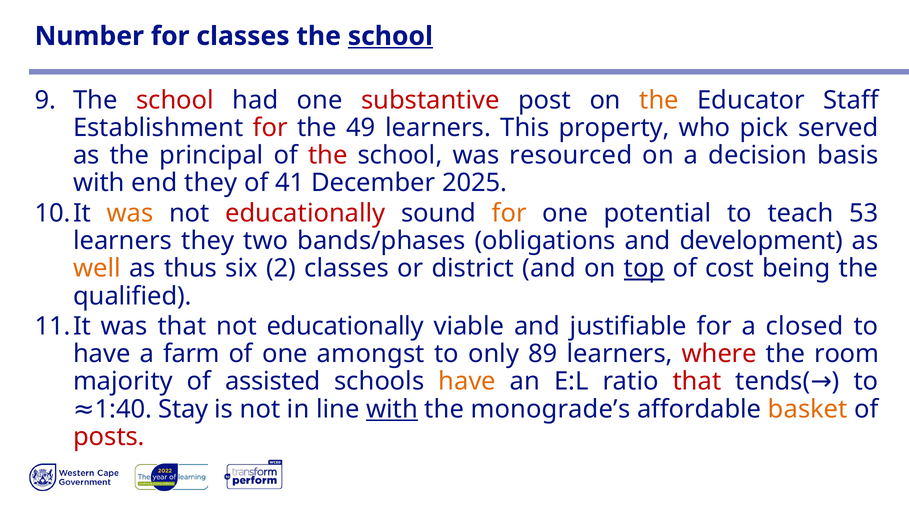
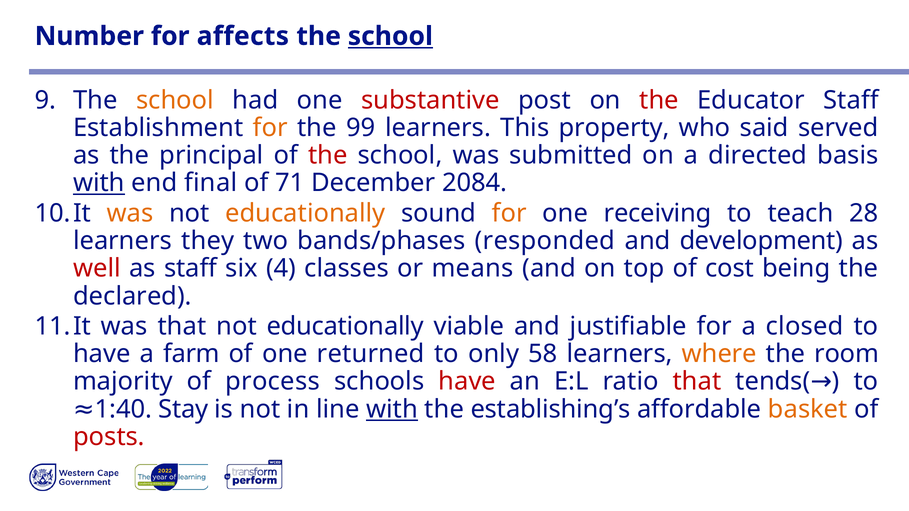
for classes: classes -> affects
school at (175, 100) colour: red -> orange
the at (659, 100) colour: orange -> red
for at (270, 128) colour: red -> orange
49: 49 -> 99
pick: pick -> said
resourced: resourced -> submitted
decision: decision -> directed
with at (99, 183) underline: none -> present
end they: they -> final
41: 41 -> 71
2025: 2025 -> 2084
educationally at (305, 213) colour: red -> orange
potential: potential -> receiving
53: 53 -> 28
obligations: obligations -> responded
well colour: orange -> red
as thus: thus -> staff
2: 2 -> 4
district: district -> means
top underline: present -> none
qualified: qualified -> declared
amongst: amongst -> returned
89: 89 -> 58
where colour: red -> orange
assisted: assisted -> process
have at (467, 382) colour: orange -> red
monograde’s: monograde’s -> establishing’s
